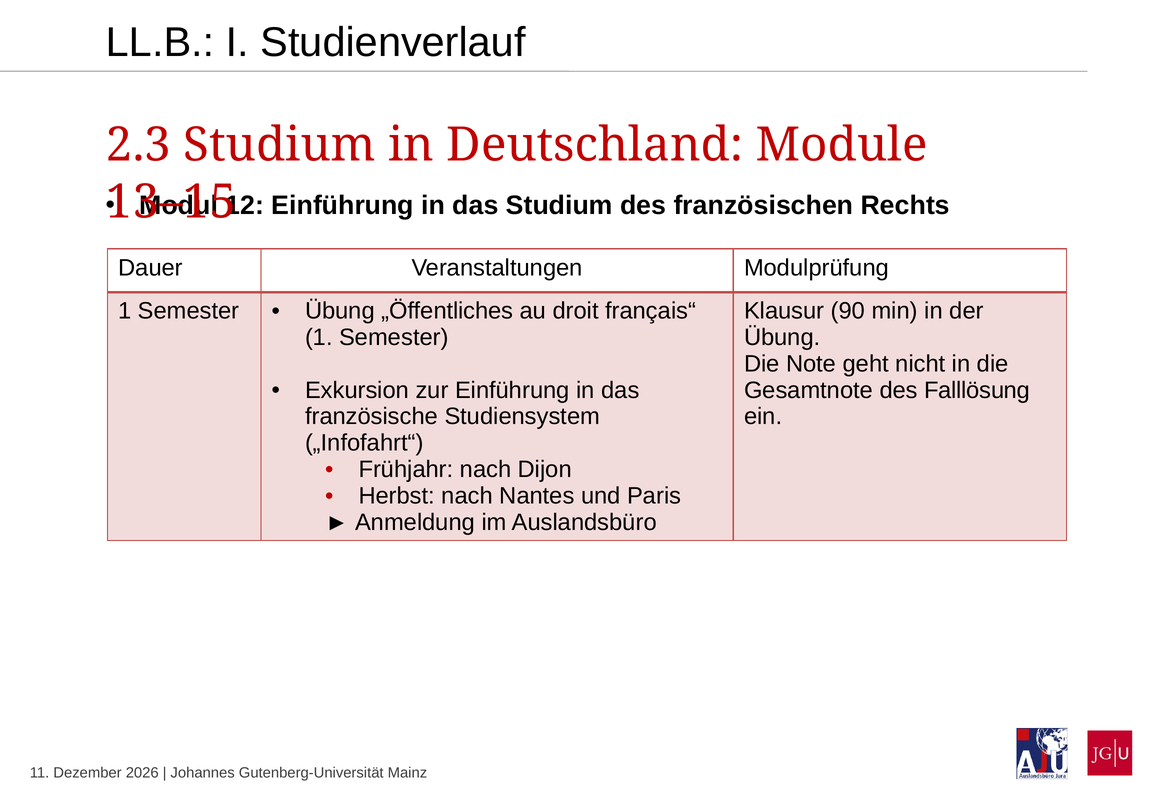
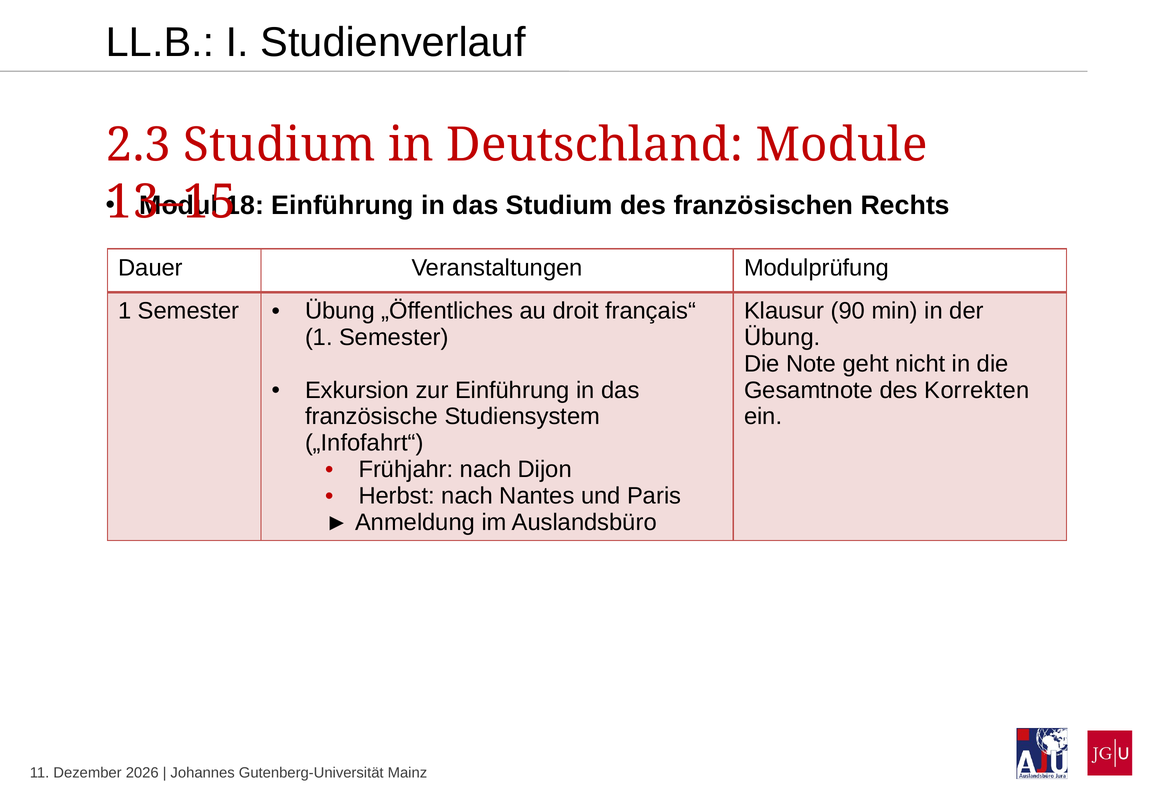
12: 12 -> 18
Falllösung: Falllösung -> Korrekten
